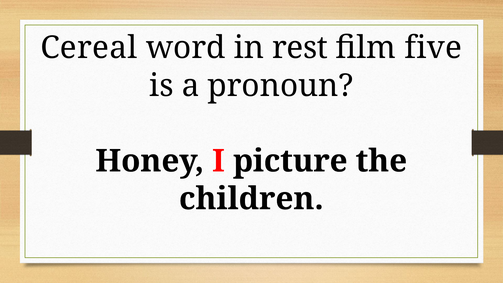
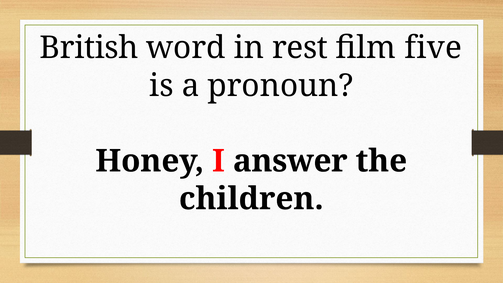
Cereal: Cereal -> British
picture: picture -> answer
